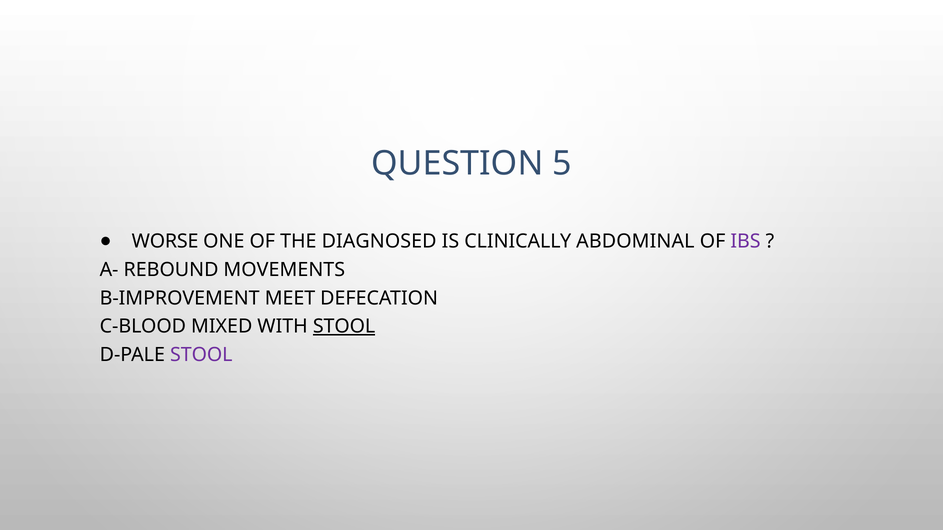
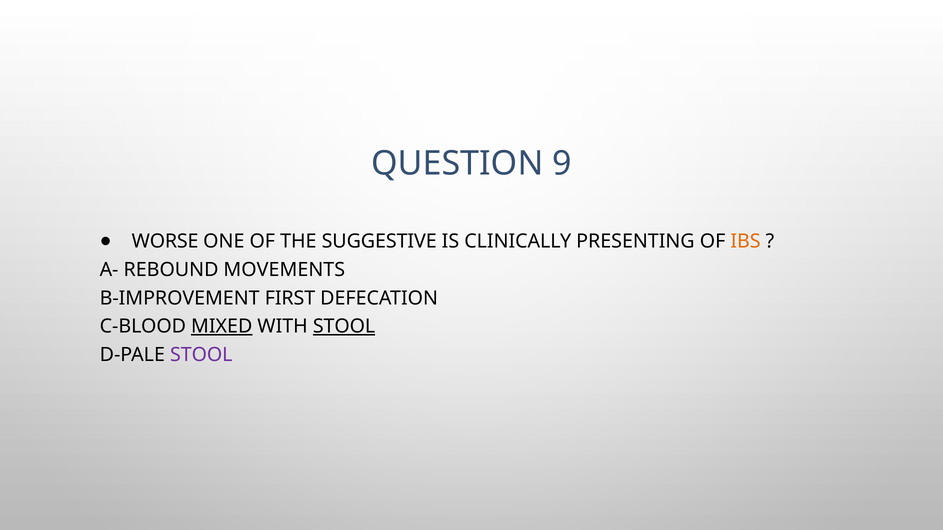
5: 5 -> 9
DIAGNOSED: DIAGNOSED -> SUGGESTIVE
ABDOMINAL: ABDOMINAL -> PRESENTING
IBS colour: purple -> orange
MEET: MEET -> FIRST
MIXED underline: none -> present
